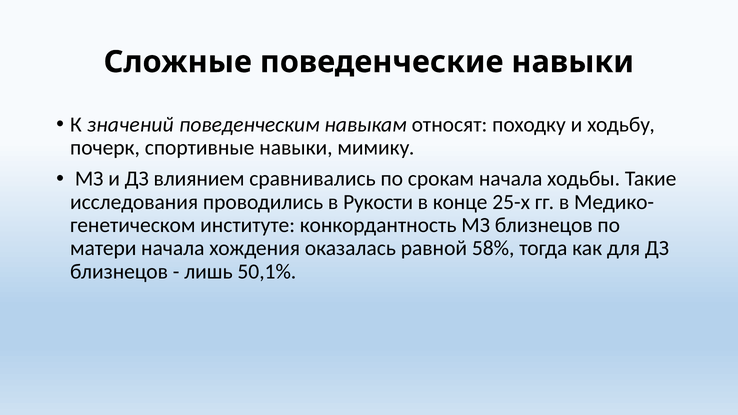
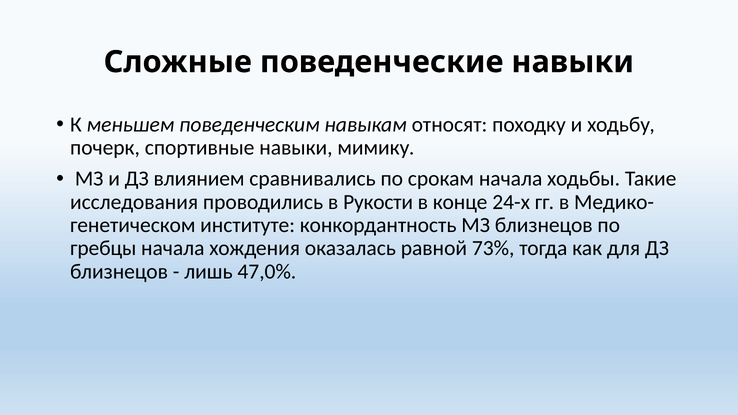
значений: значений -> меньшем
25-х: 25-х -> 24-х
матери: матери -> гребцы
58%: 58% -> 73%
50,1%: 50,1% -> 47,0%
